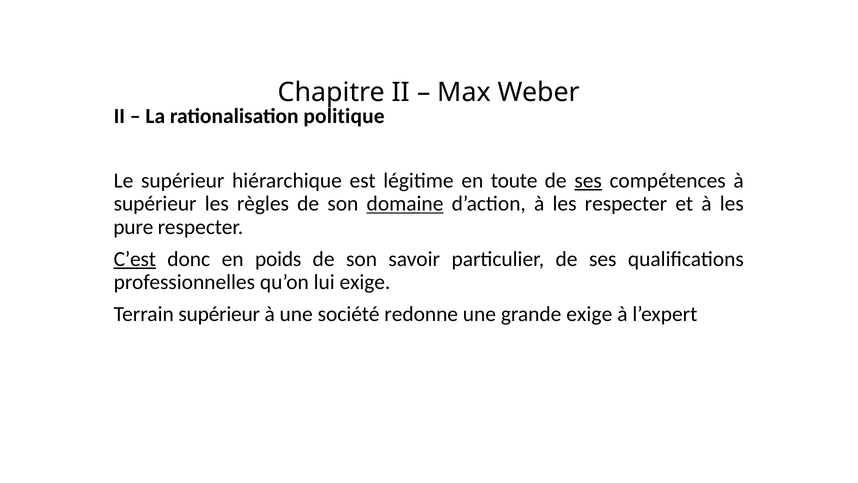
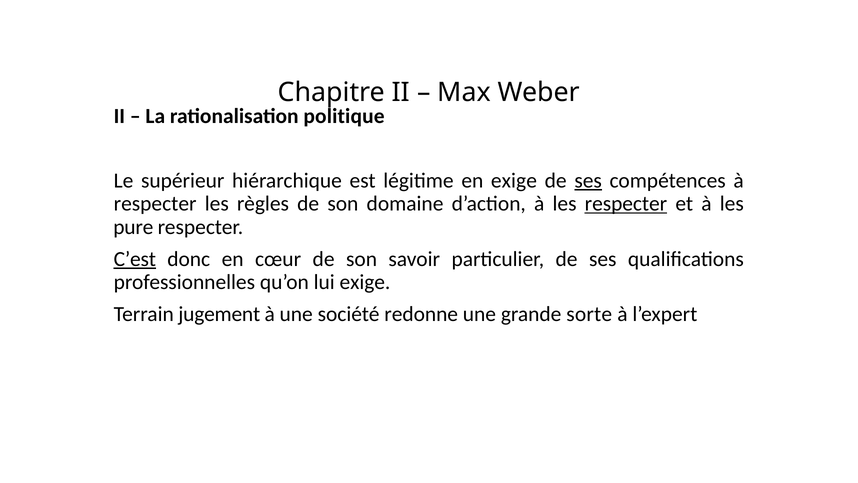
en toute: toute -> exige
supérieur at (155, 204): supérieur -> respecter
domaine underline: present -> none
respecter at (626, 204) underline: none -> present
poids: poids -> cœur
Terrain supérieur: supérieur -> jugement
grande exige: exige -> sorte
